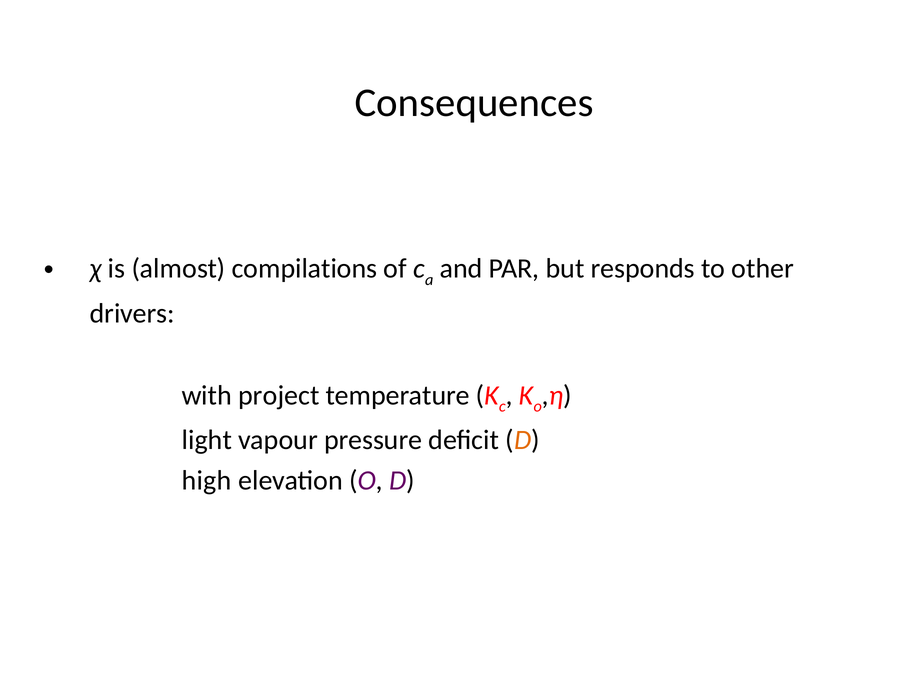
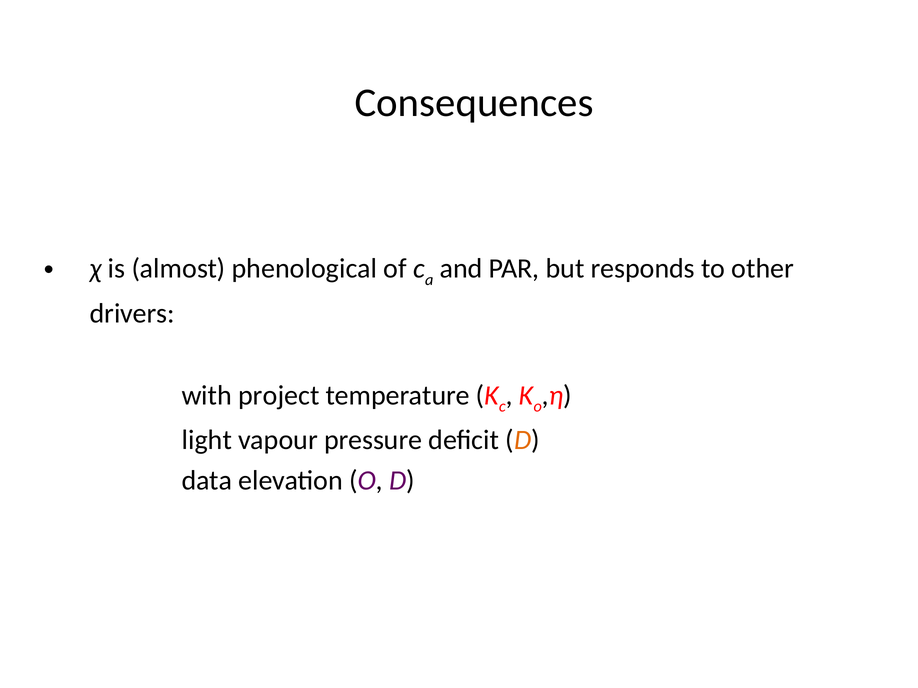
compilations: compilations -> phenological
high: high -> data
